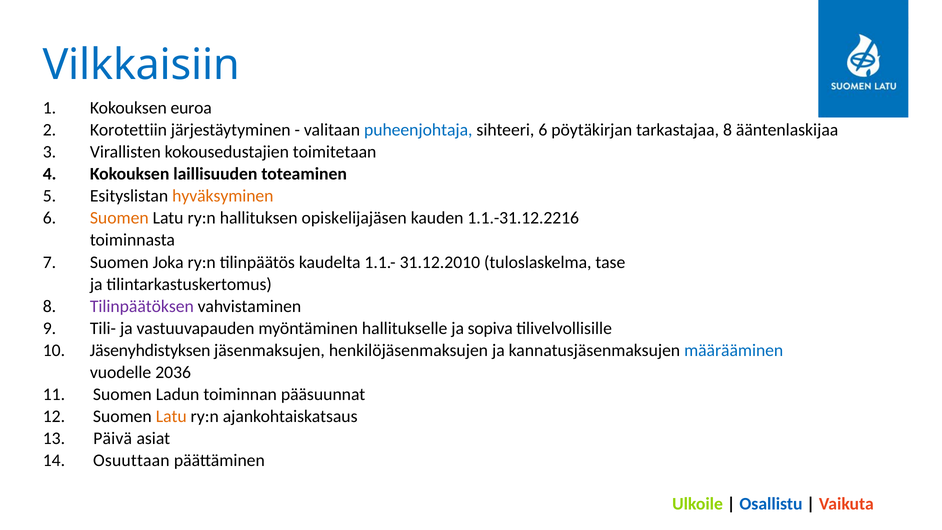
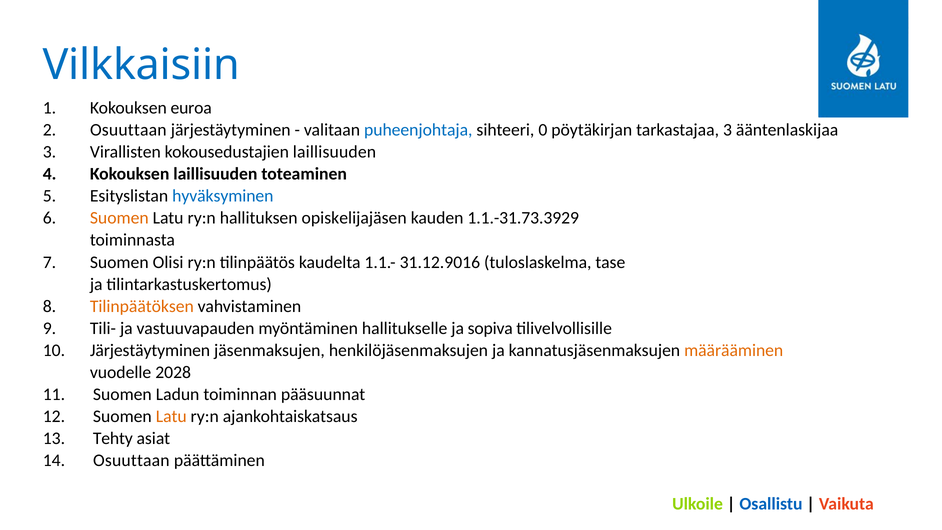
2 Korotettiin: Korotettiin -> Osuuttaan
sihteeri 6: 6 -> 0
tarkastajaa 8: 8 -> 3
kokousedustajien toimitetaan: toimitetaan -> laillisuuden
hyväksyminen colour: orange -> blue
1.1.-31.12.2216: 1.1.-31.12.2216 -> 1.1.-31.73.3929
Joka: Joka -> Olisi
31.12.2010: 31.12.2010 -> 31.12.9016
Tilinpäätöksen colour: purple -> orange
Jäsenyhdistyksen at (150, 350): Jäsenyhdistyksen -> Järjestäytyminen
määrääminen colour: blue -> orange
2036: 2036 -> 2028
Päivä: Päivä -> Tehty
